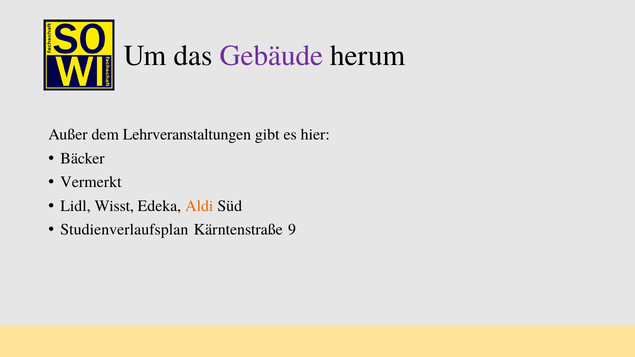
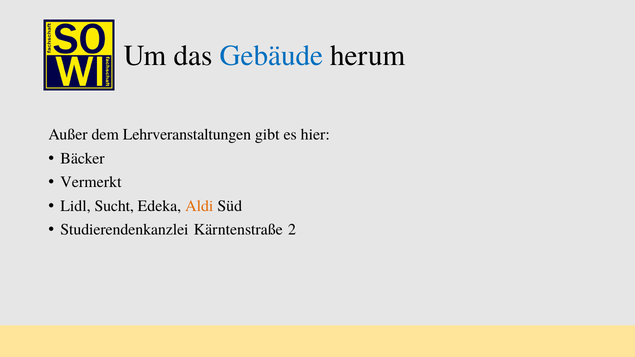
Gebäude colour: purple -> blue
Wisst: Wisst -> Sucht
Studienverlaufsplan: Studienverlaufsplan -> Studierendenkanzlei
9: 9 -> 2
